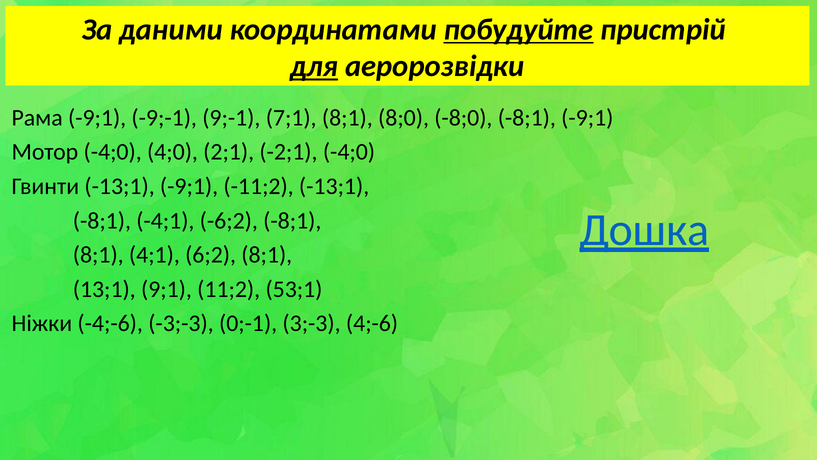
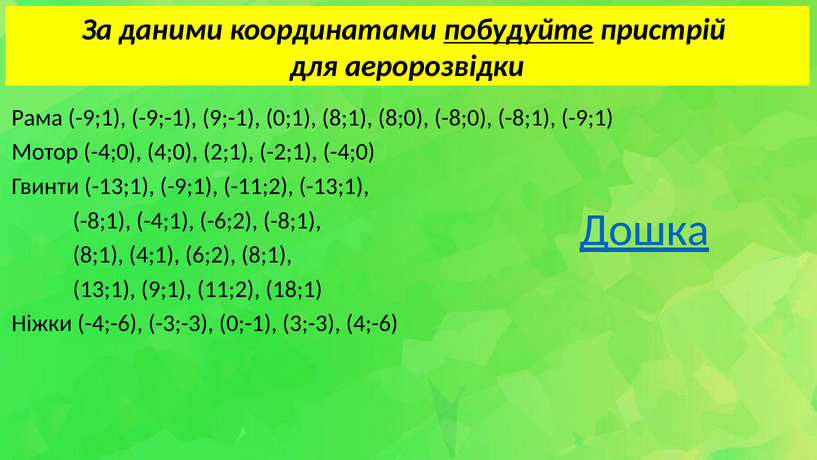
для underline: present -> none
7;1: 7;1 -> 0;1
53;1: 53;1 -> 18;1
